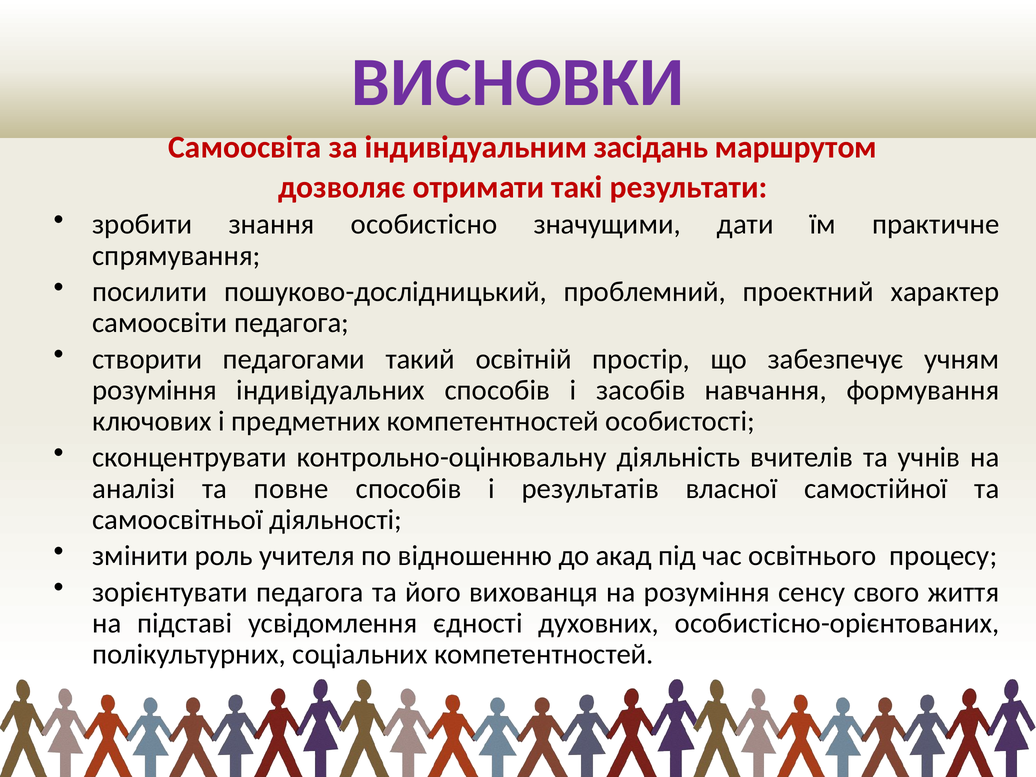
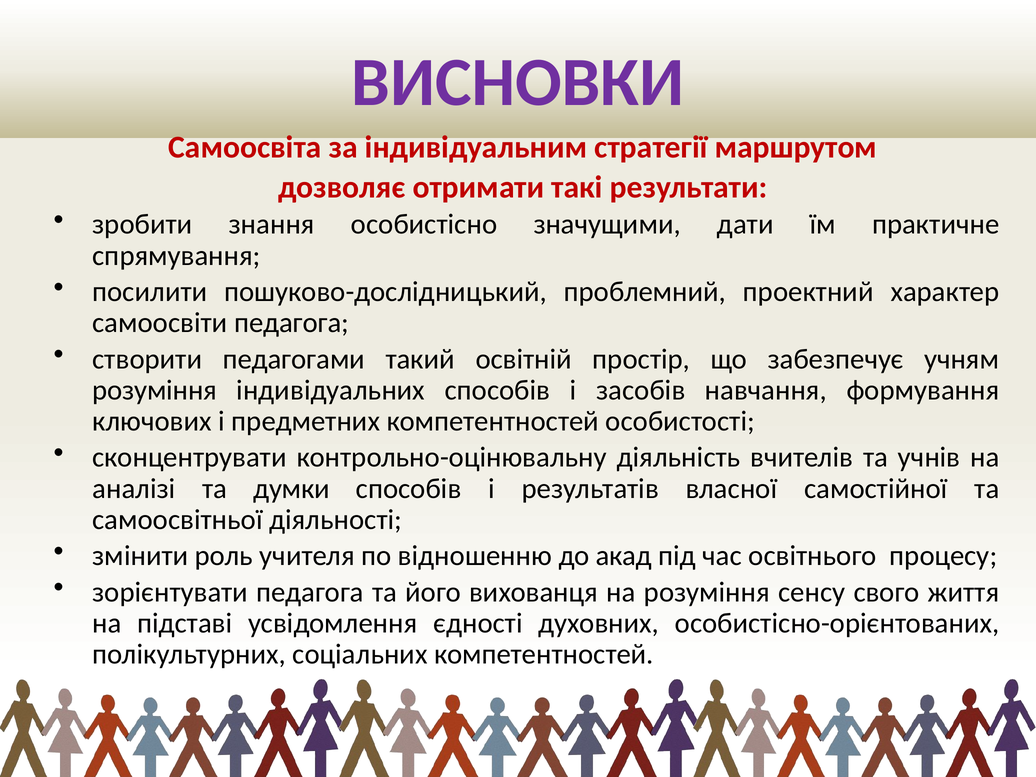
засідань: засідань -> стратегії
повне: повне -> думки
